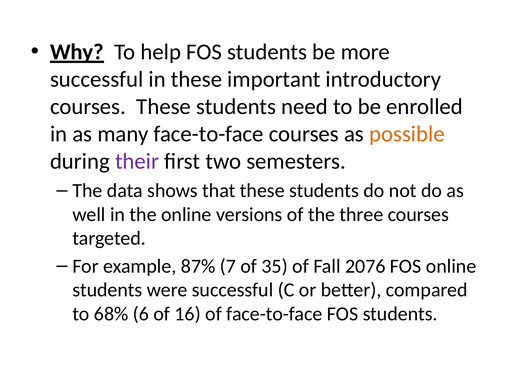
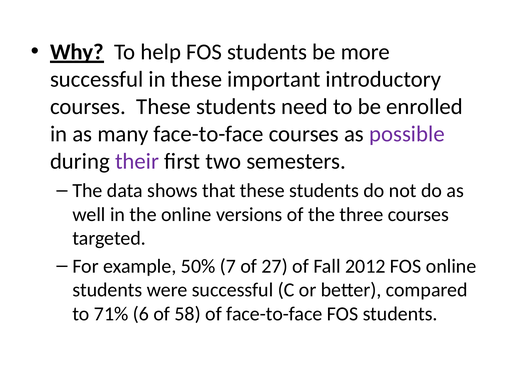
possible colour: orange -> purple
87%: 87% -> 50%
35: 35 -> 27
2076: 2076 -> 2012
68%: 68% -> 71%
16: 16 -> 58
